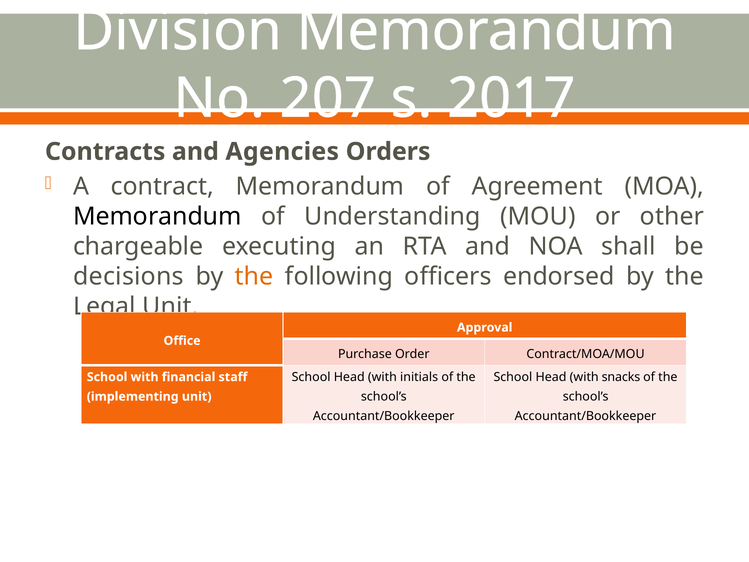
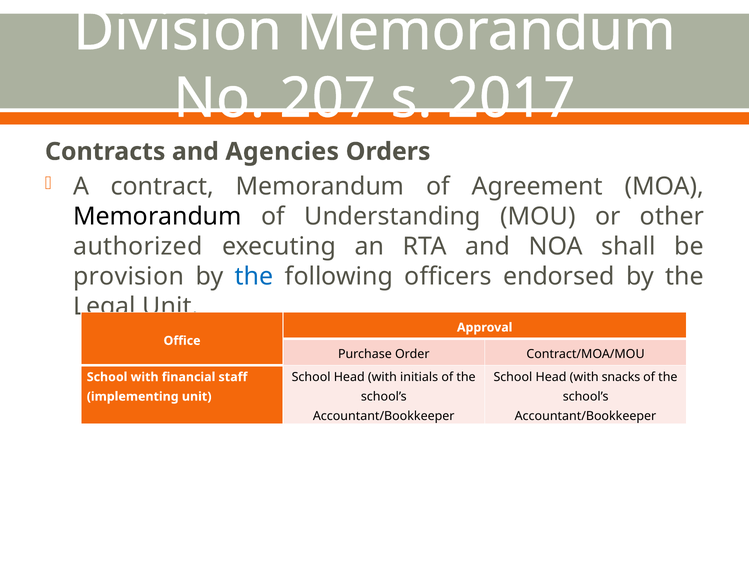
chargeable: chargeable -> authorized
decisions: decisions -> provision
the at (254, 276) colour: orange -> blue
